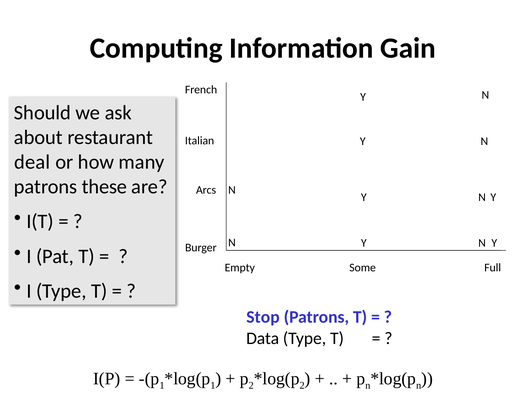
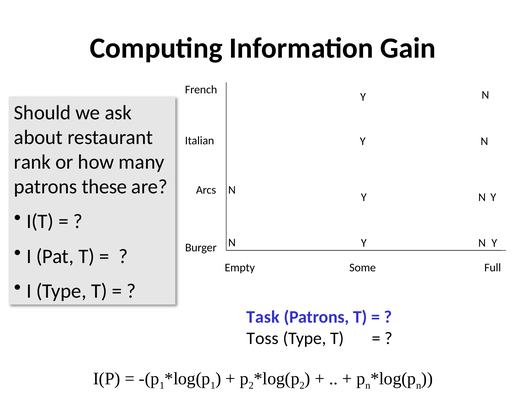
deal: deal -> rank
Stop: Stop -> Task
Data: Data -> Toss
